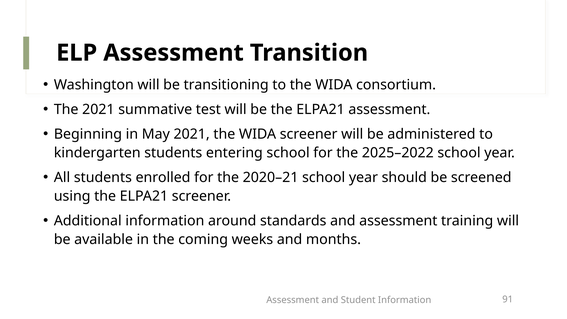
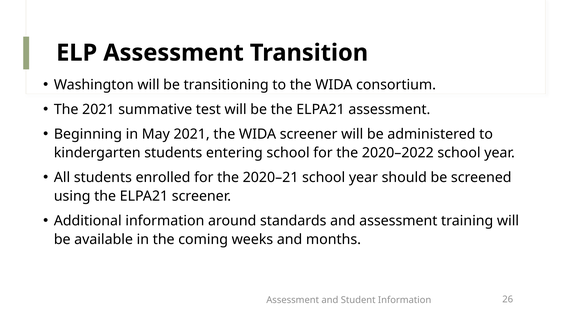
2025–2022: 2025–2022 -> 2020–2022
91: 91 -> 26
